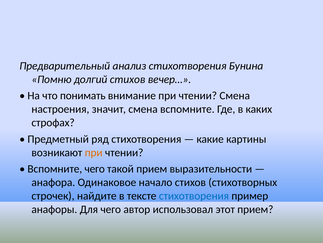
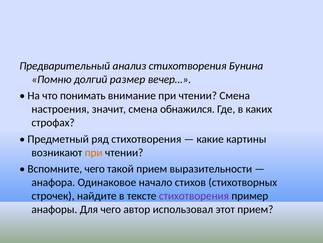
долгий стихов: стихов -> размер
смена вспомните: вспомните -> обнажился
стихотворения at (194, 195) colour: blue -> purple
